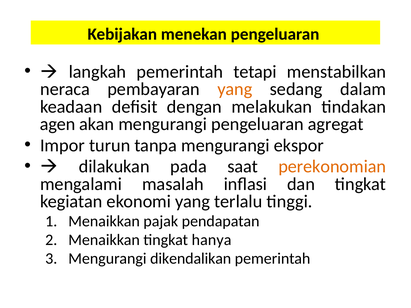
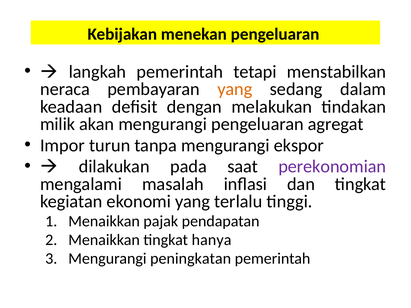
agen: agen -> milik
perekonomian colour: orange -> purple
dikendalikan: dikendalikan -> peningkatan
